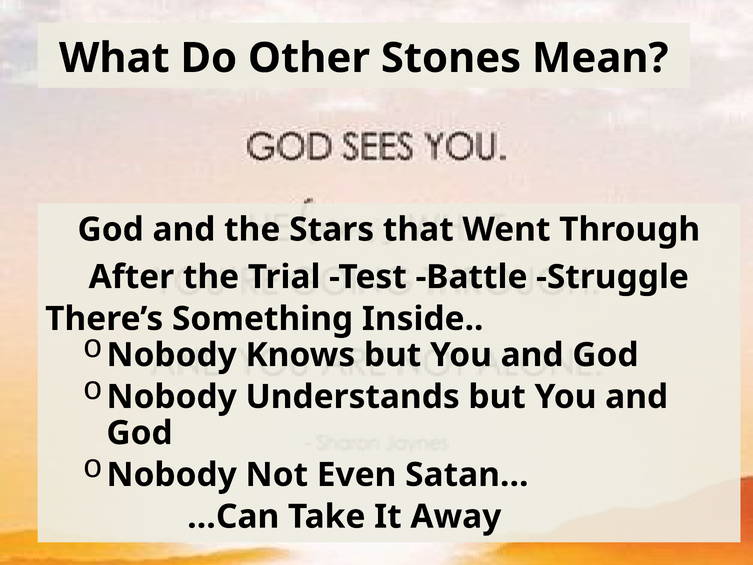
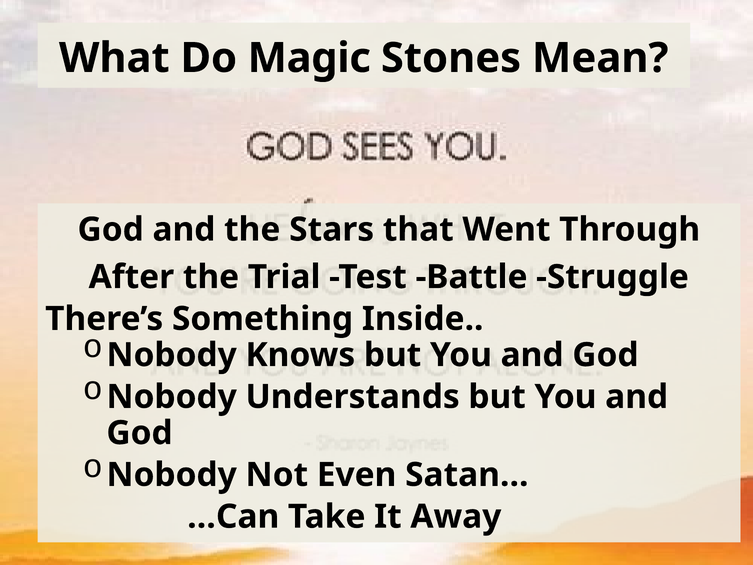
Other: Other -> Magic
